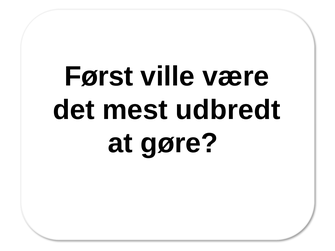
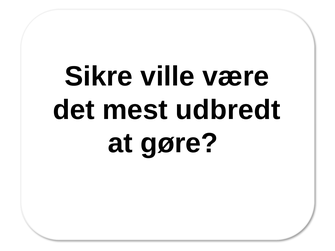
Først: Først -> Sikre
